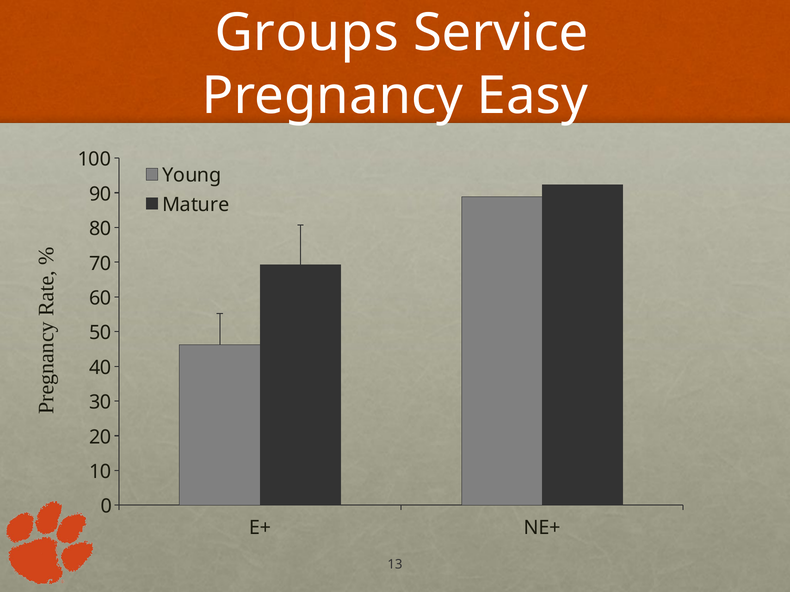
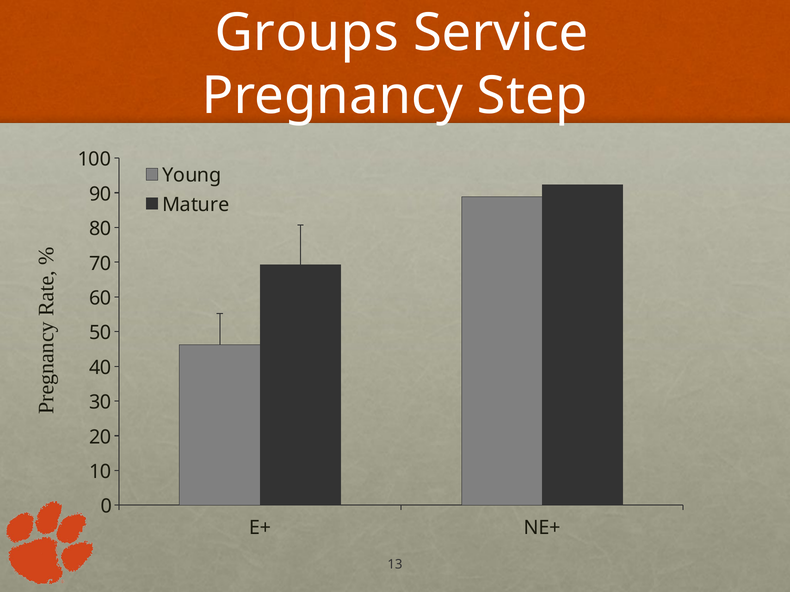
Easy: Easy -> Step
